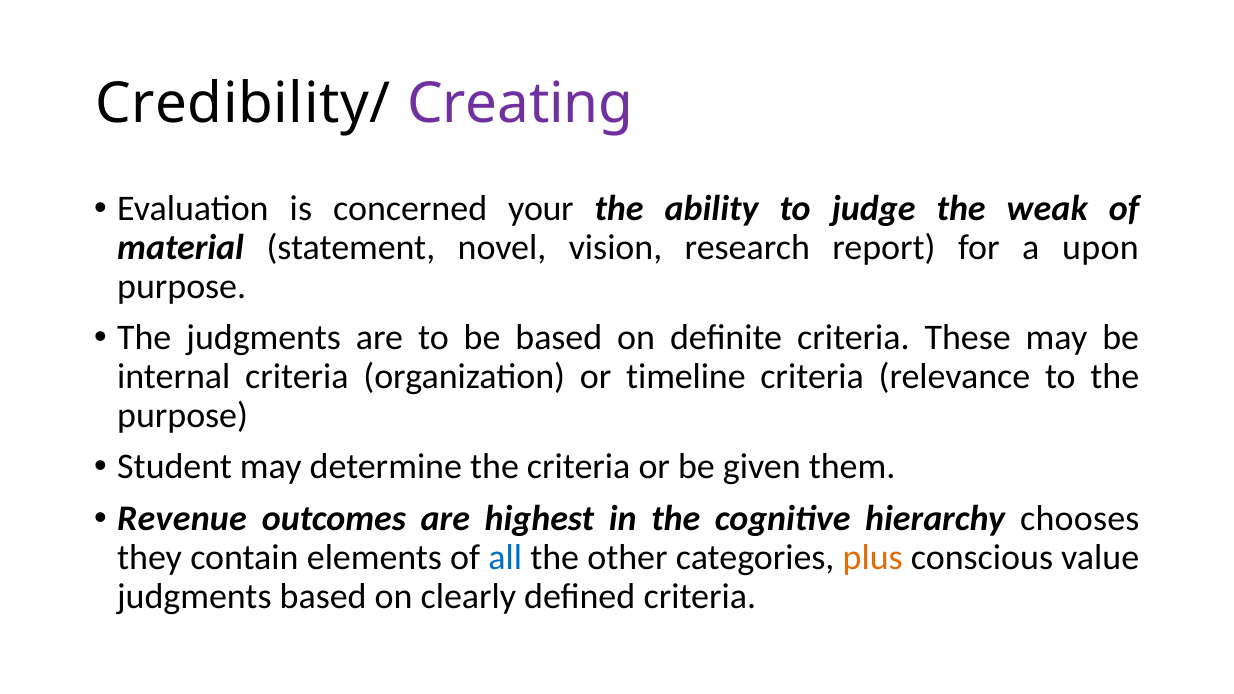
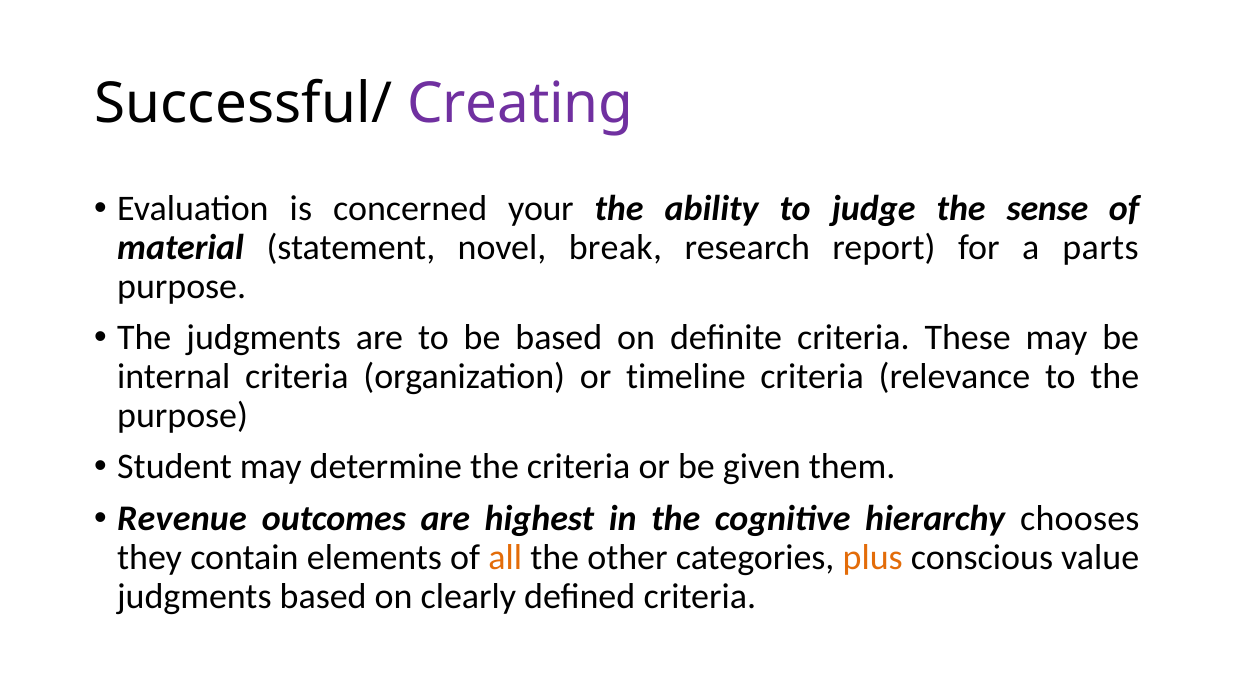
Credibility/: Credibility/ -> Successful/
weak: weak -> sense
vision: vision -> break
upon: upon -> parts
all colour: blue -> orange
